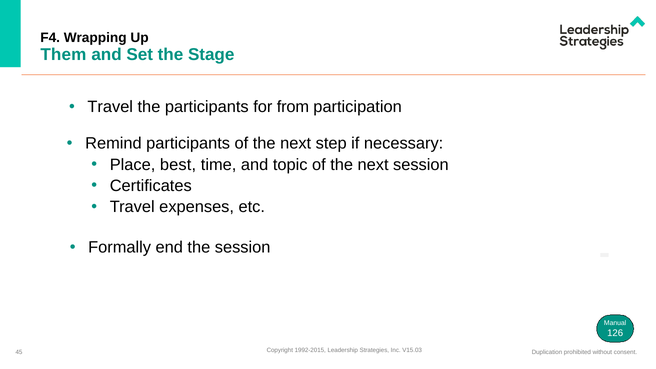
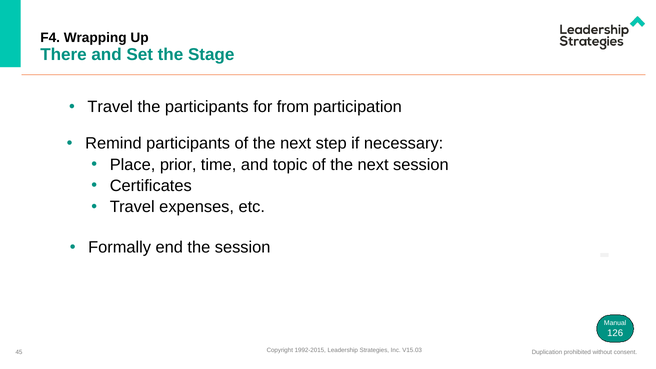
Them: Them -> There
best: best -> prior
